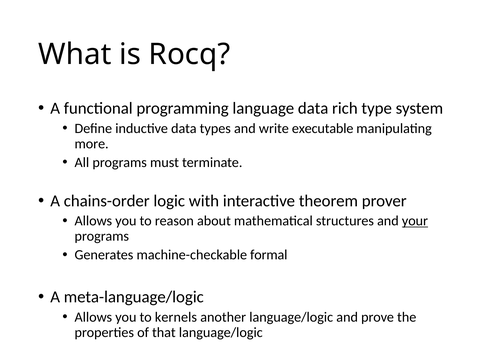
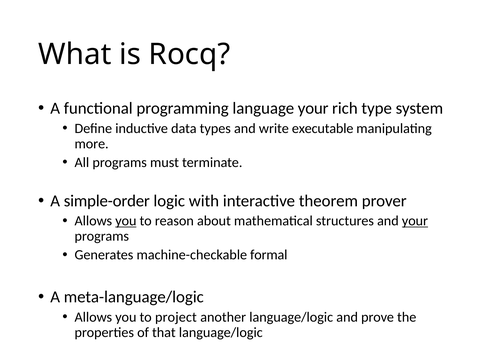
language data: data -> your
chains-order: chains-order -> simple-order
you at (126, 221) underline: none -> present
kernels: kernels -> project
